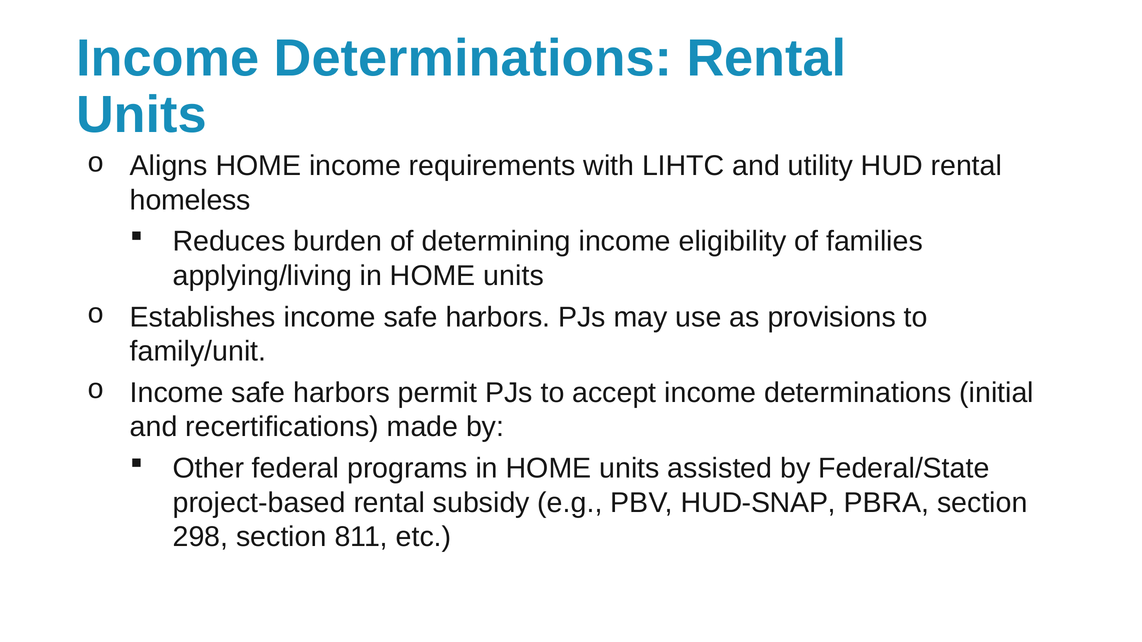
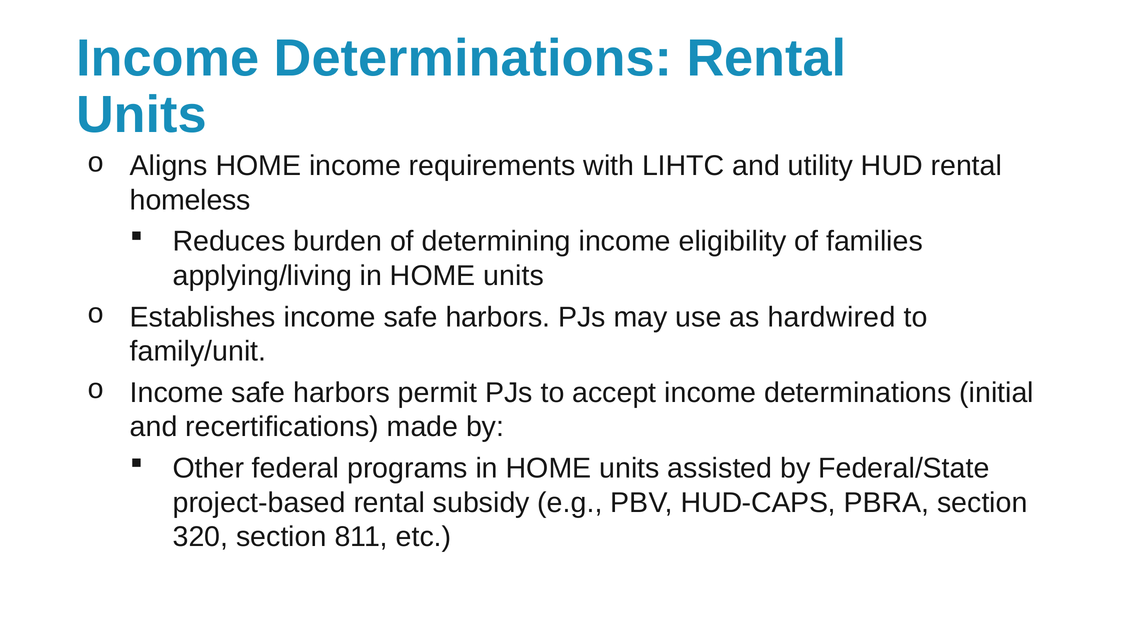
provisions: provisions -> hardwired
HUD-SNAP: HUD-SNAP -> HUD-CAPS
298: 298 -> 320
